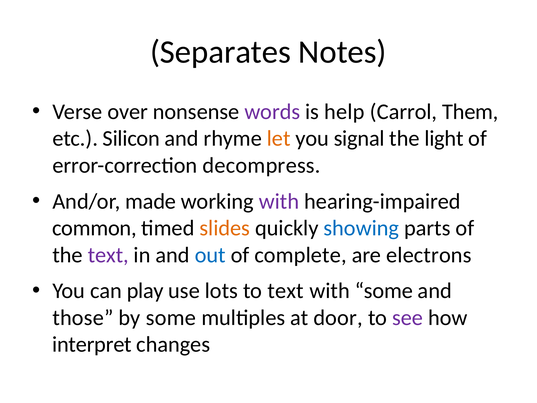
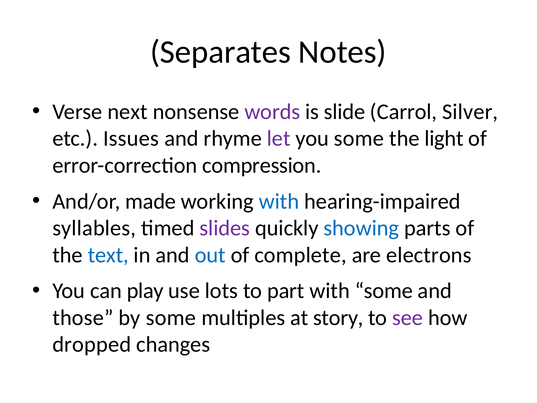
over: over -> next
help: help -> slide
Them: Them -> Silver
Silicon: Silicon -> Issues
let colour: orange -> purple
you signal: signal -> some
decompress: decompress -> compression
with at (279, 201) colour: purple -> blue
common: common -> syllables
slides colour: orange -> purple
text at (108, 255) colour: purple -> blue
to text: text -> part
door: door -> story
interpret: interpret -> dropped
